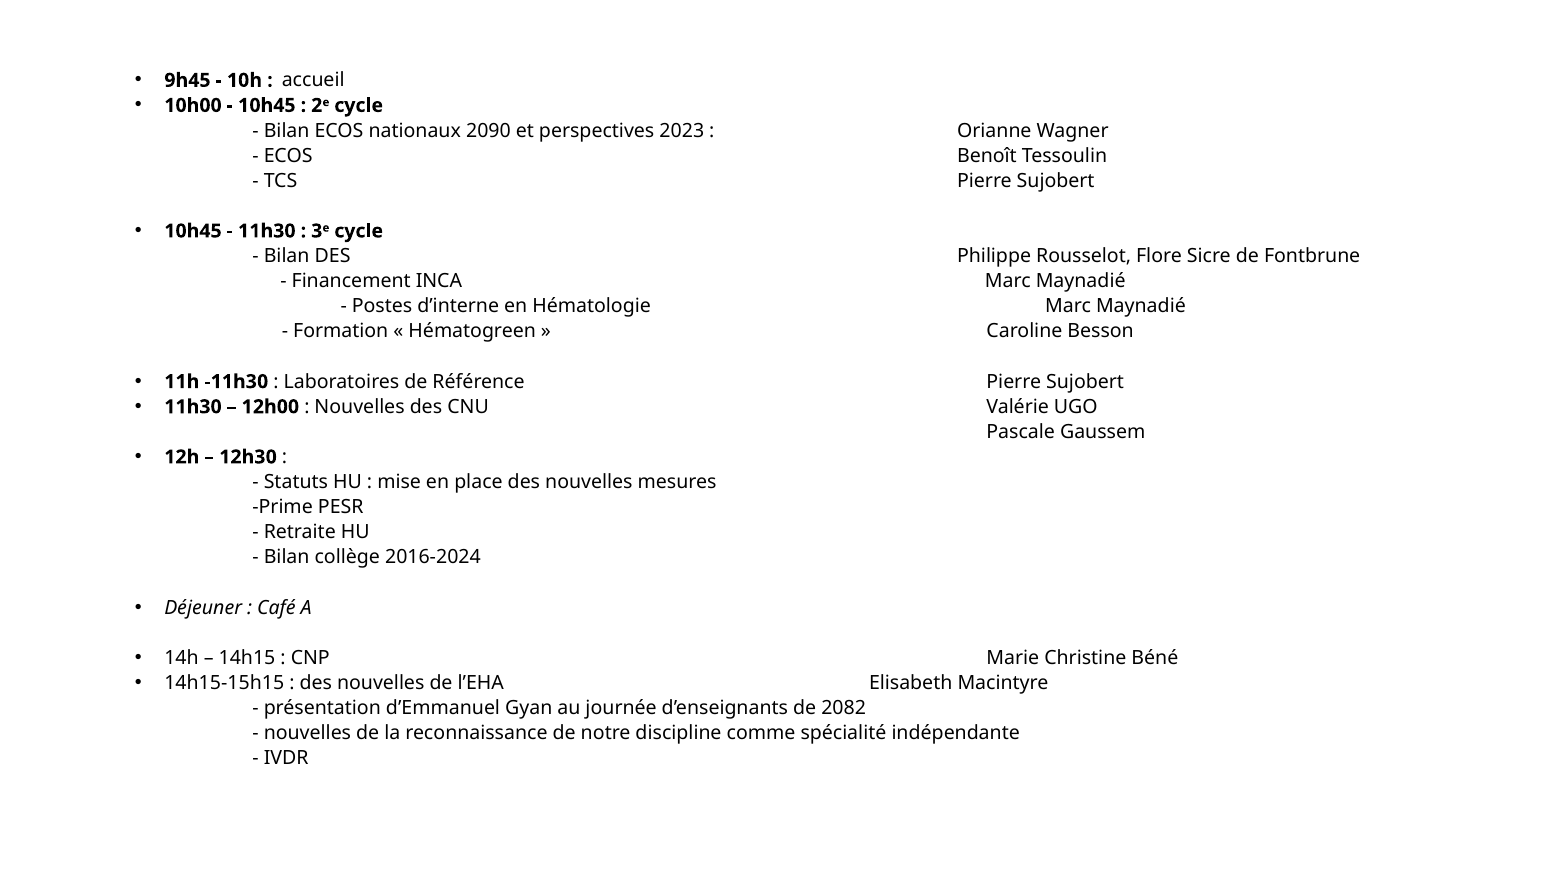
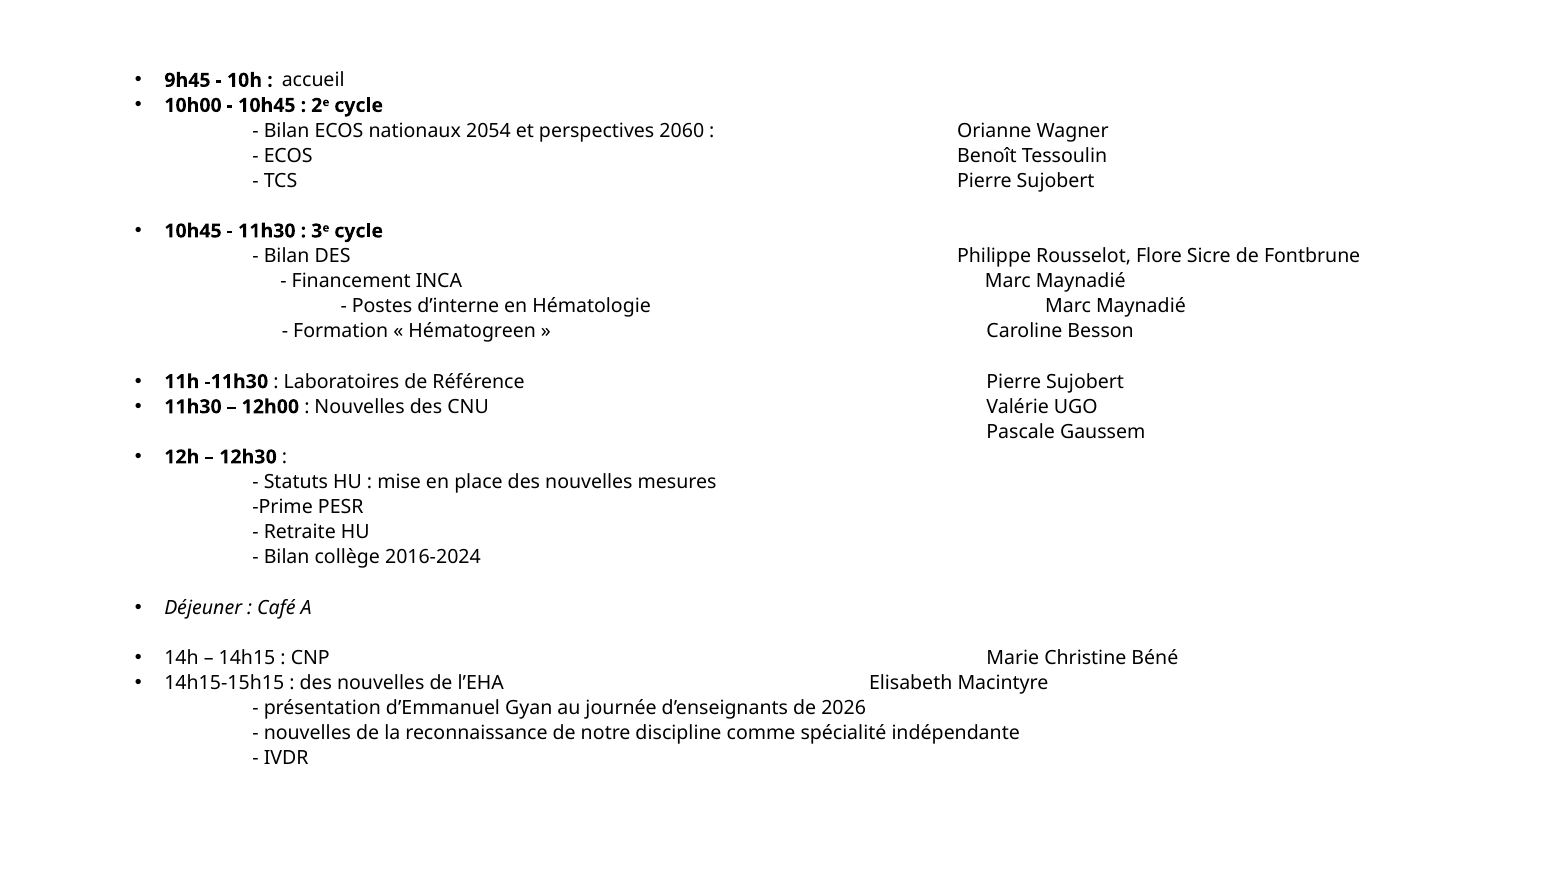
2090: 2090 -> 2054
2023: 2023 -> 2060
2082: 2082 -> 2026
